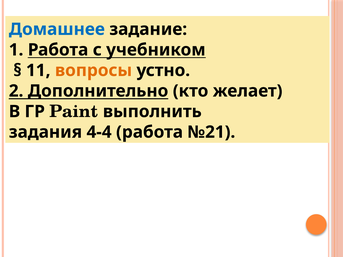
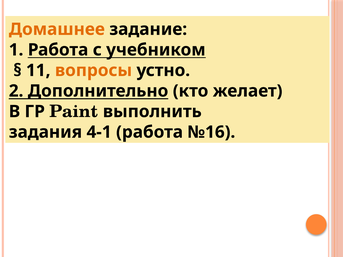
Домашнее colour: blue -> orange
4-4: 4-4 -> 4-1
№21: №21 -> №16
